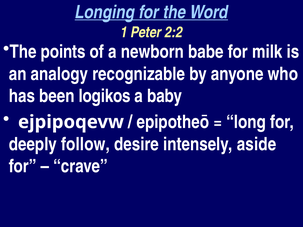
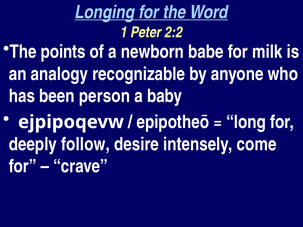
logikos: logikos -> person
aside: aside -> come
